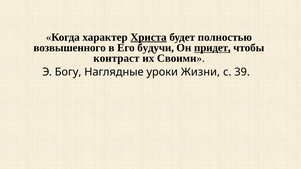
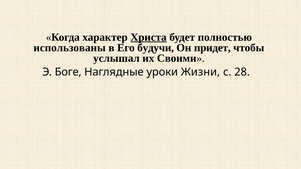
возвышенного: возвышенного -> использованы
придет underline: present -> none
контраст: контраст -> услышал
Богу: Богу -> Боге
39: 39 -> 28
